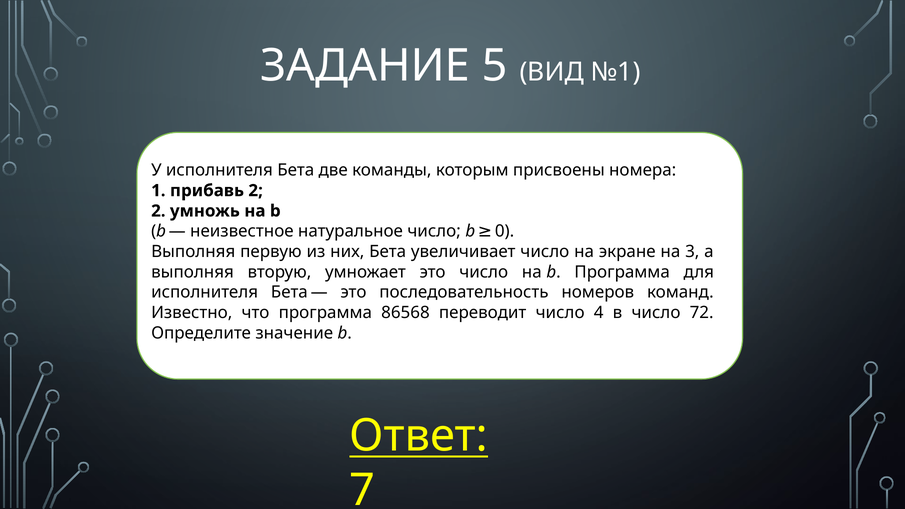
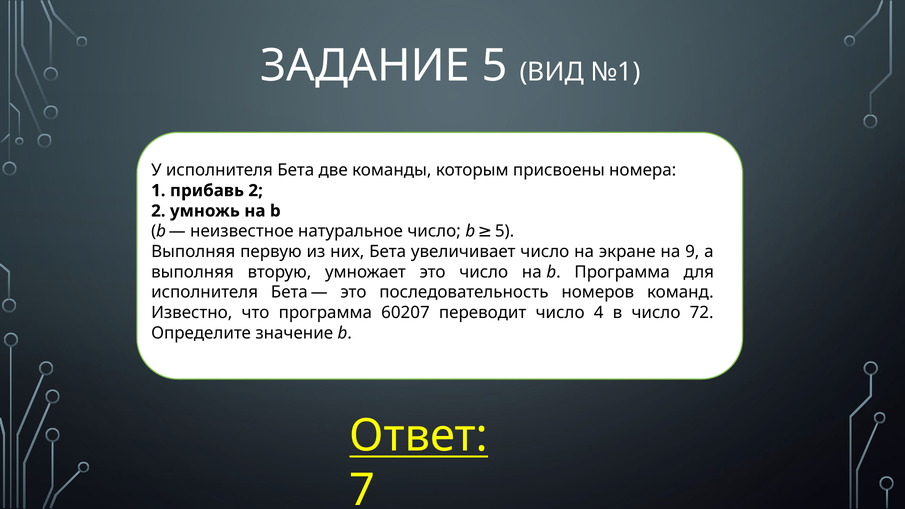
b 0: 0 -> 5
3: 3 -> 9
86568: 86568 -> 60207
